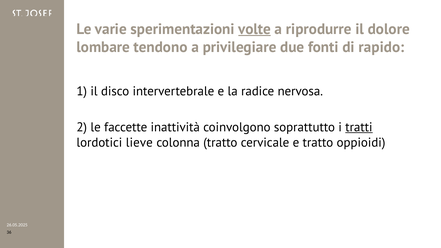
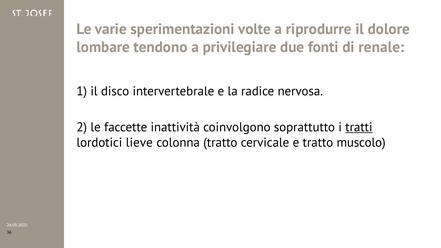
volte underline: present -> none
rapido: rapido -> renale
oppioidi: oppioidi -> muscolo
